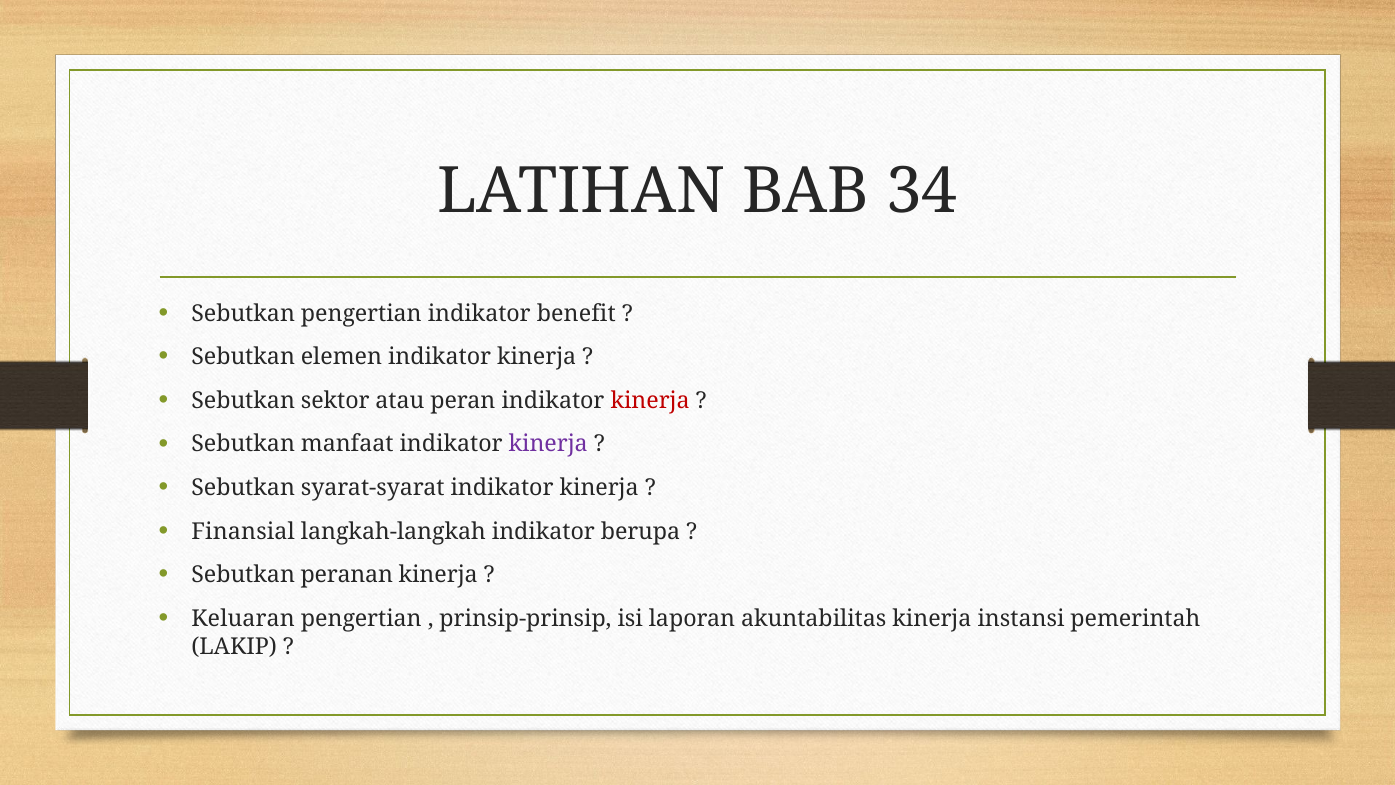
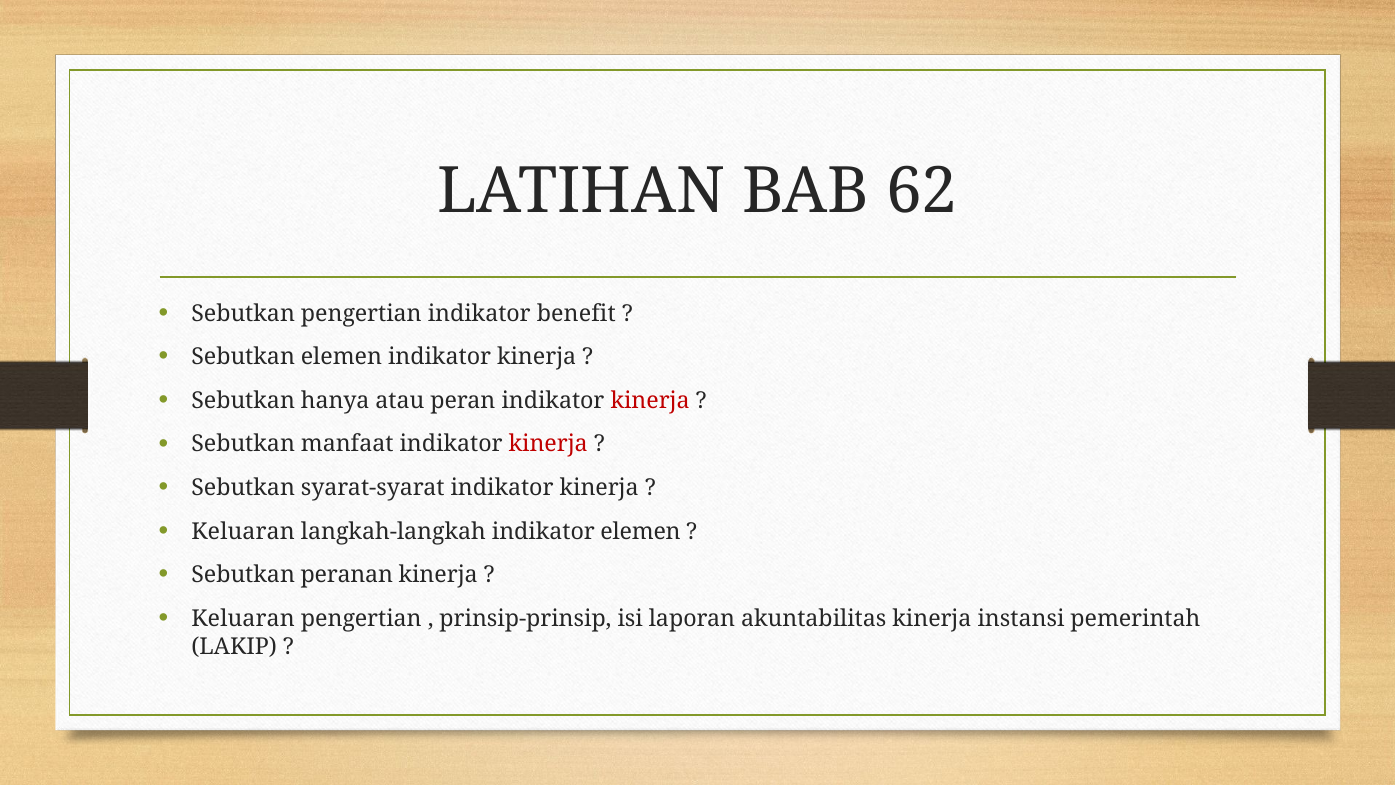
34: 34 -> 62
sektor: sektor -> hanya
kinerja at (548, 444) colour: purple -> red
Finansial at (243, 531): Finansial -> Keluaran
indikator berupa: berupa -> elemen
